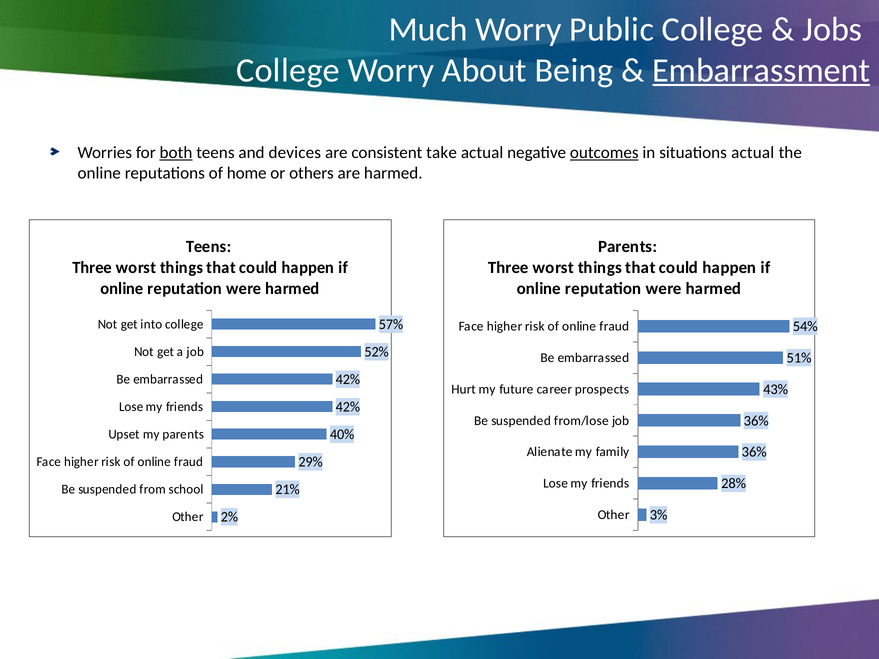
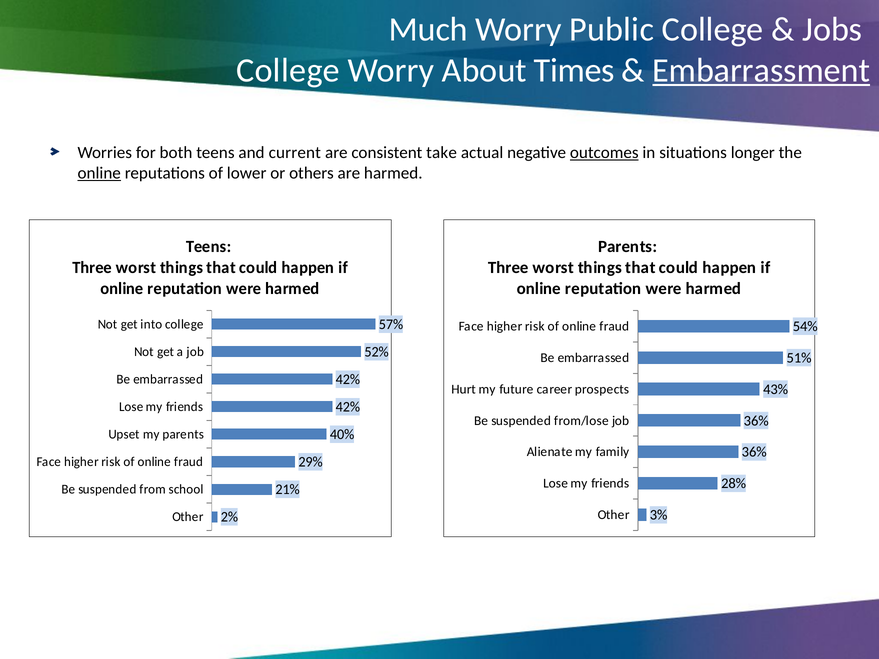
Being: Being -> Times
both underline: present -> none
devices: devices -> current
situations actual: actual -> longer
online at (99, 173) underline: none -> present
home: home -> lower
